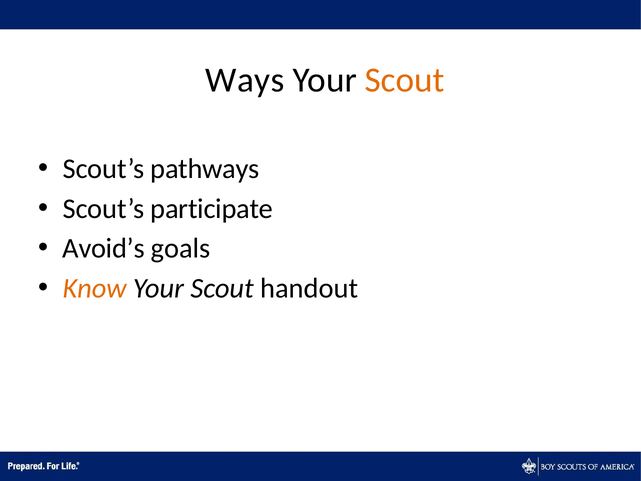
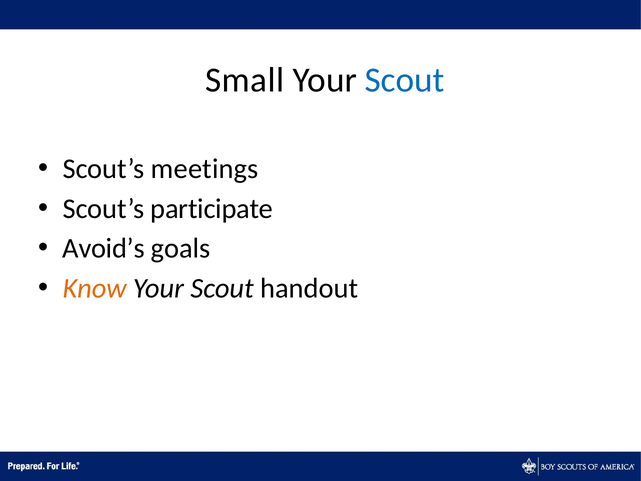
Ways: Ways -> Small
Scout at (405, 80) colour: orange -> blue
pathways: pathways -> meetings
